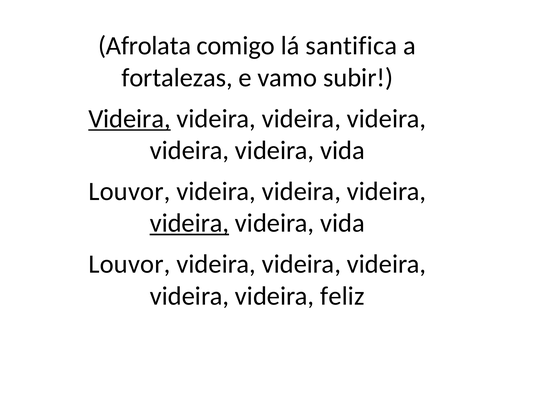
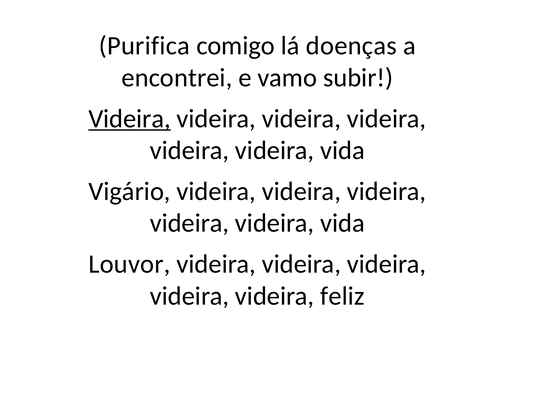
Afrolata: Afrolata -> Purifica
santifica: santifica -> doenças
fortalezas: fortalezas -> encontrei
Louvor at (129, 191): Louvor -> Vigário
videira at (189, 223) underline: present -> none
